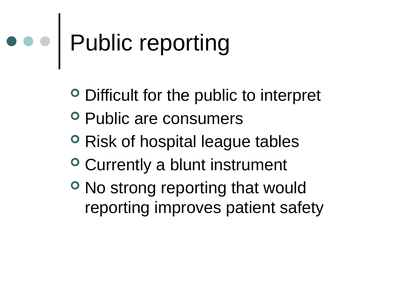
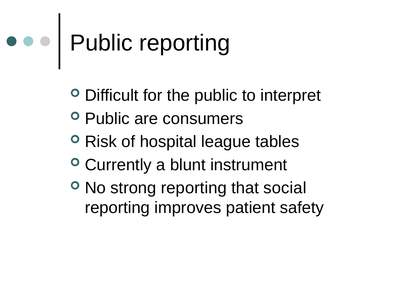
would: would -> social
